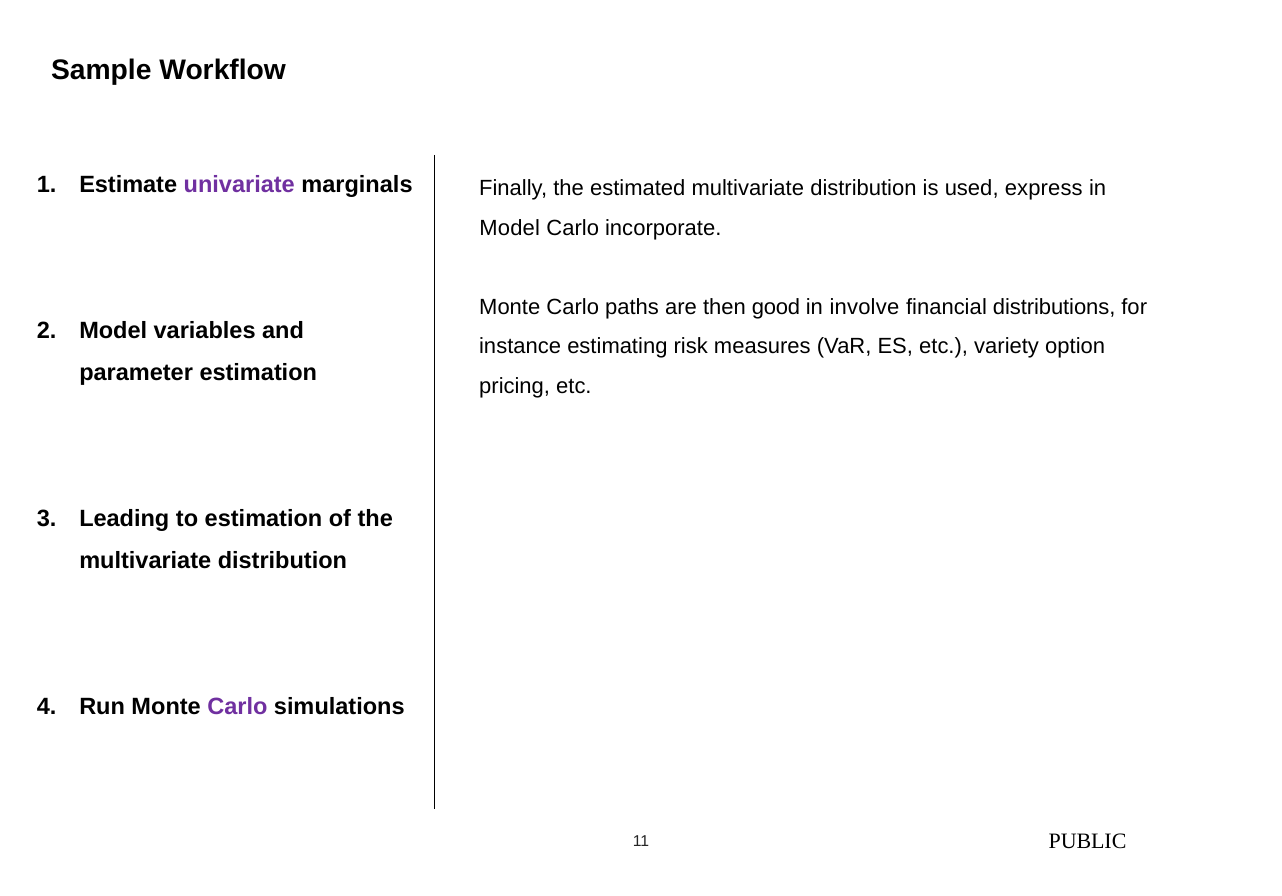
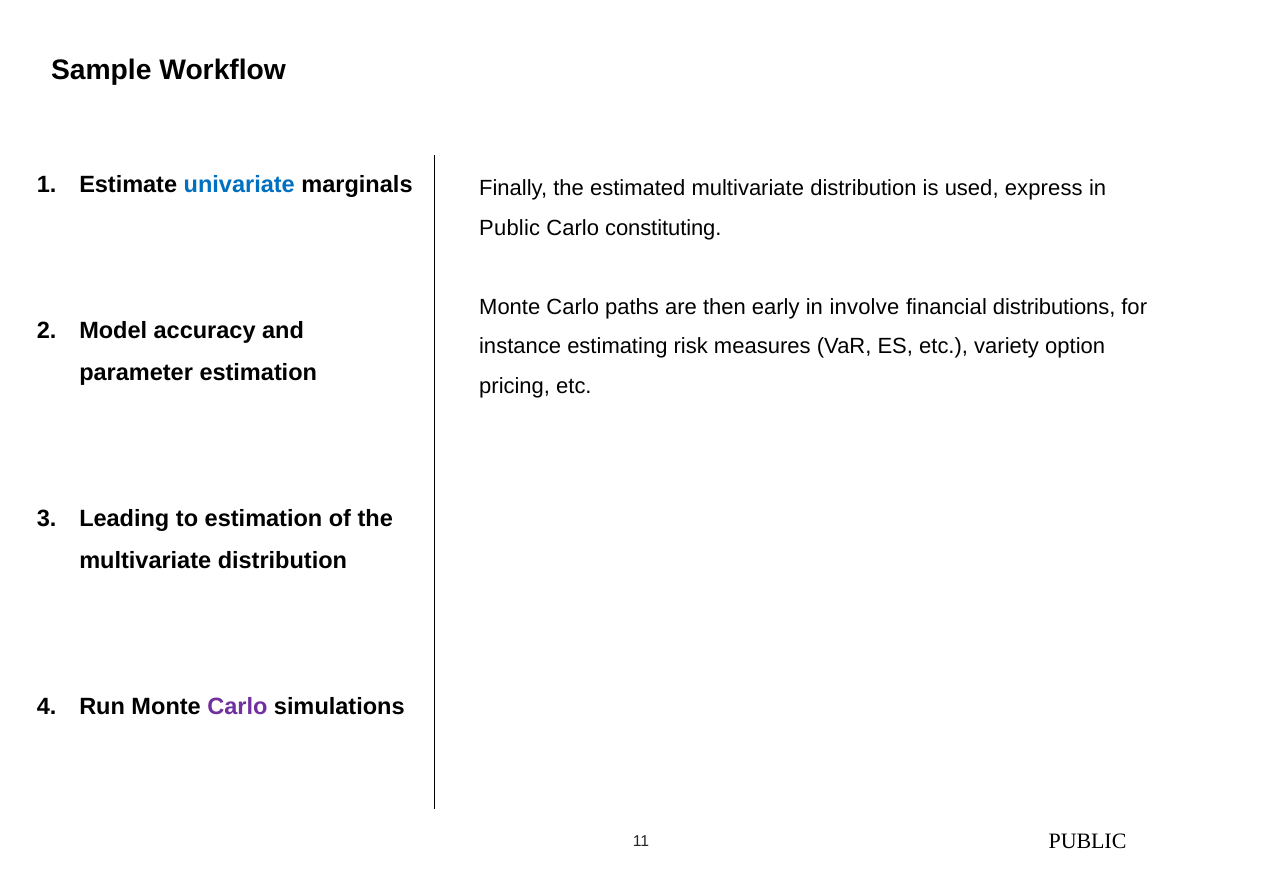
univariate colour: purple -> blue
Model at (510, 228): Model -> Public
incorporate: incorporate -> constituting
good: good -> early
variables: variables -> accuracy
